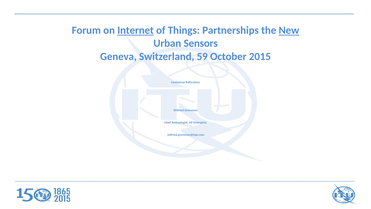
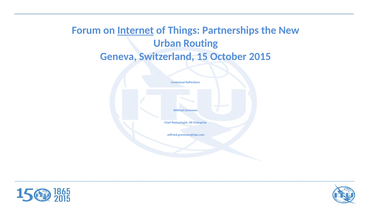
New underline: present -> none
Sensors: Sensors -> Routing
59: 59 -> 15
